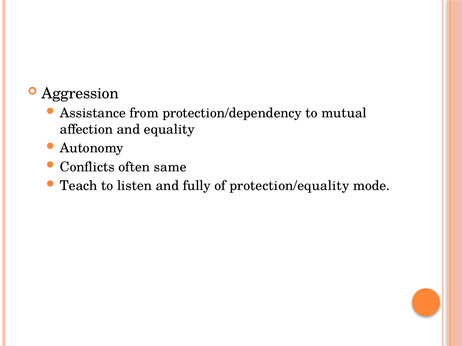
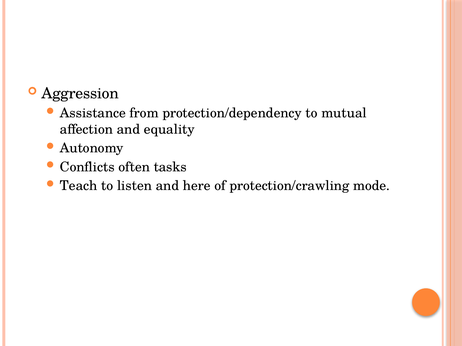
same: same -> tasks
fully: fully -> here
protection/equality: protection/equality -> protection/crawling
